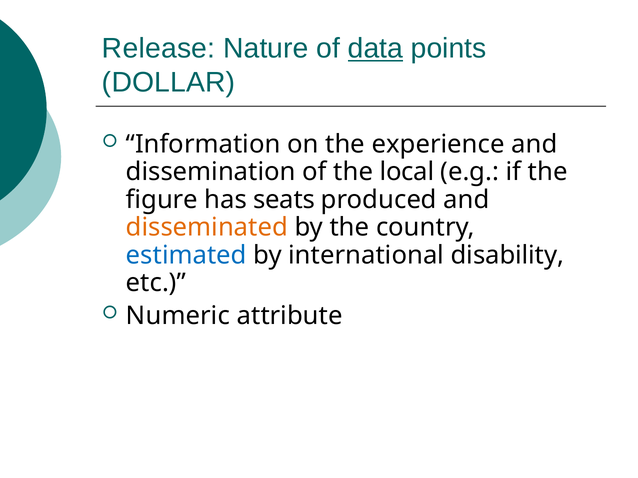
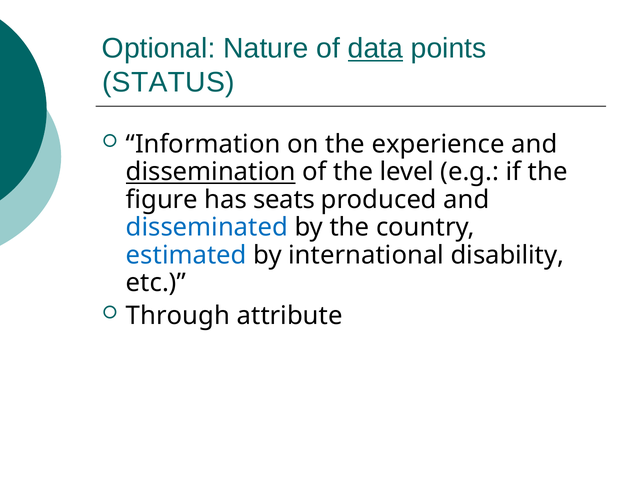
Release: Release -> Optional
DOLLAR: DOLLAR -> STATUS
dissemination underline: none -> present
local: local -> level
disseminated colour: orange -> blue
Numeric: Numeric -> Through
